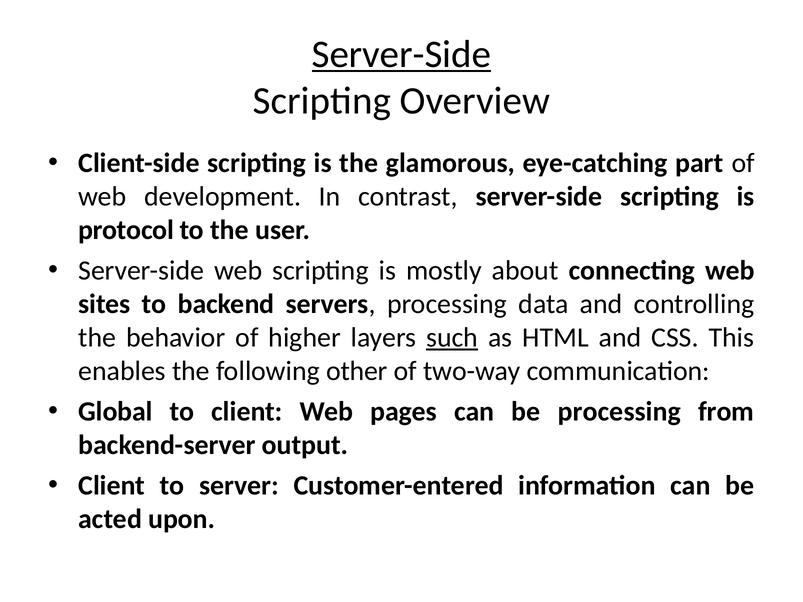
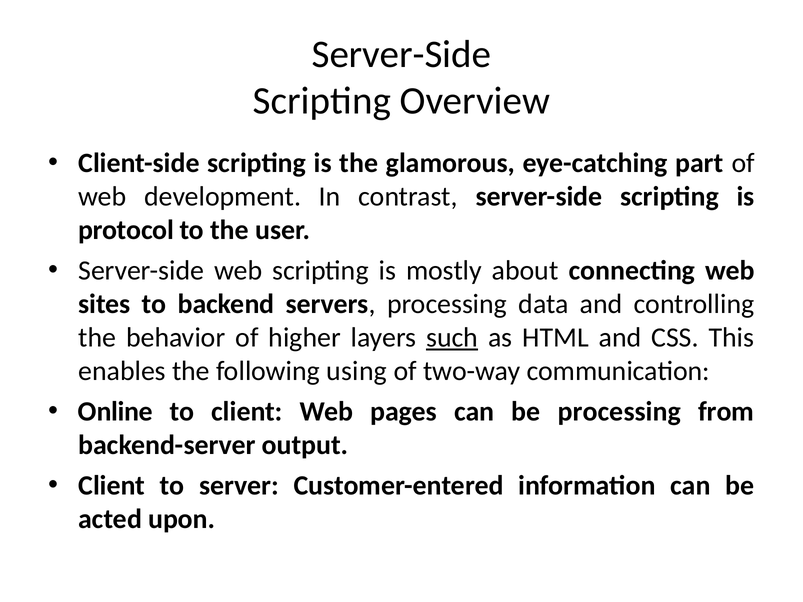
Server-Side at (401, 54) underline: present -> none
other: other -> using
Global: Global -> Online
